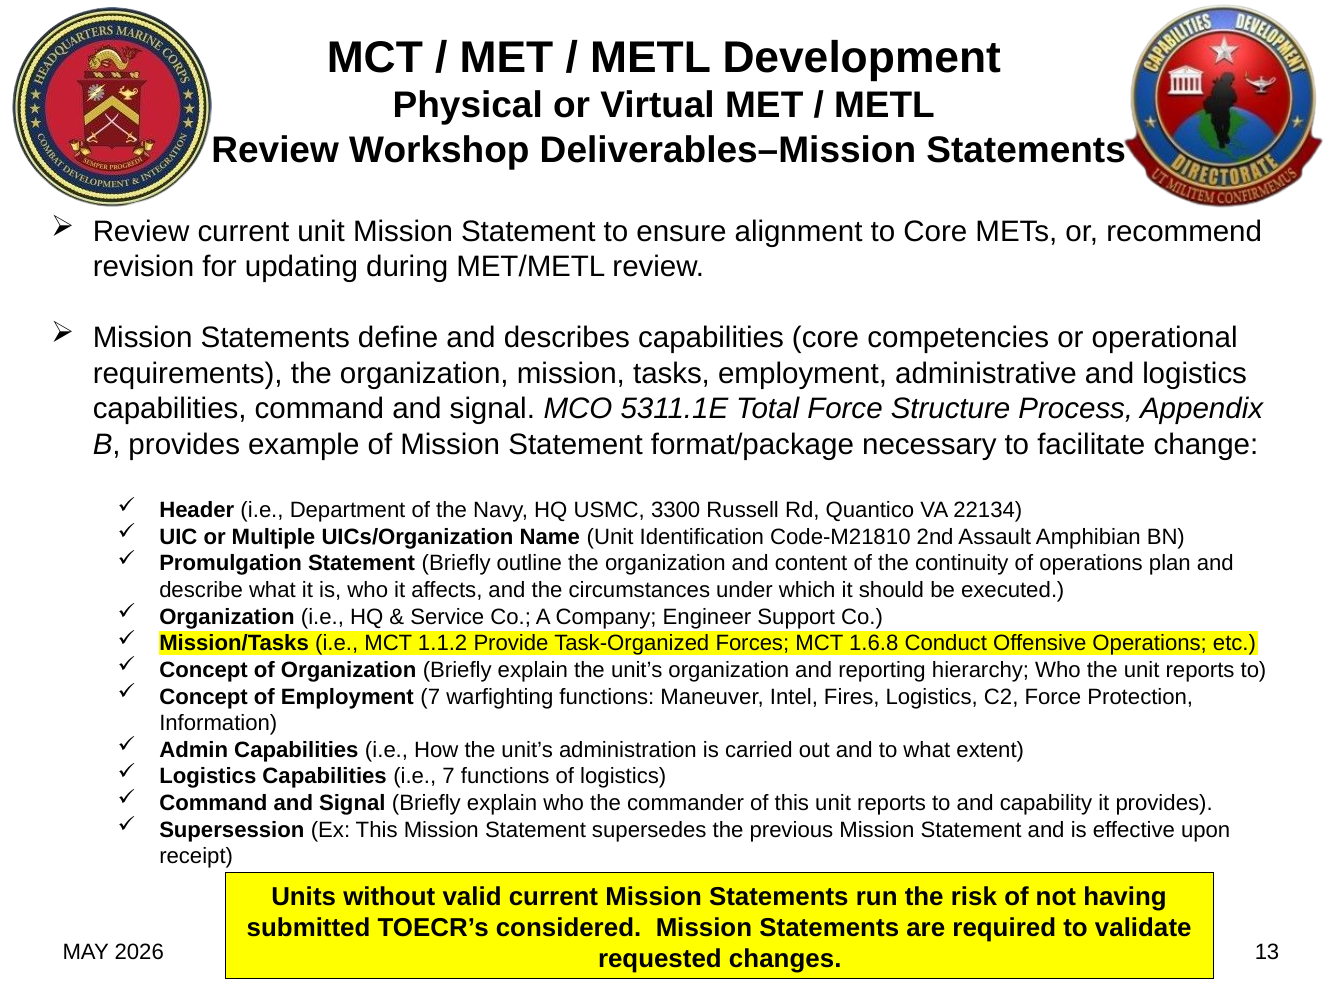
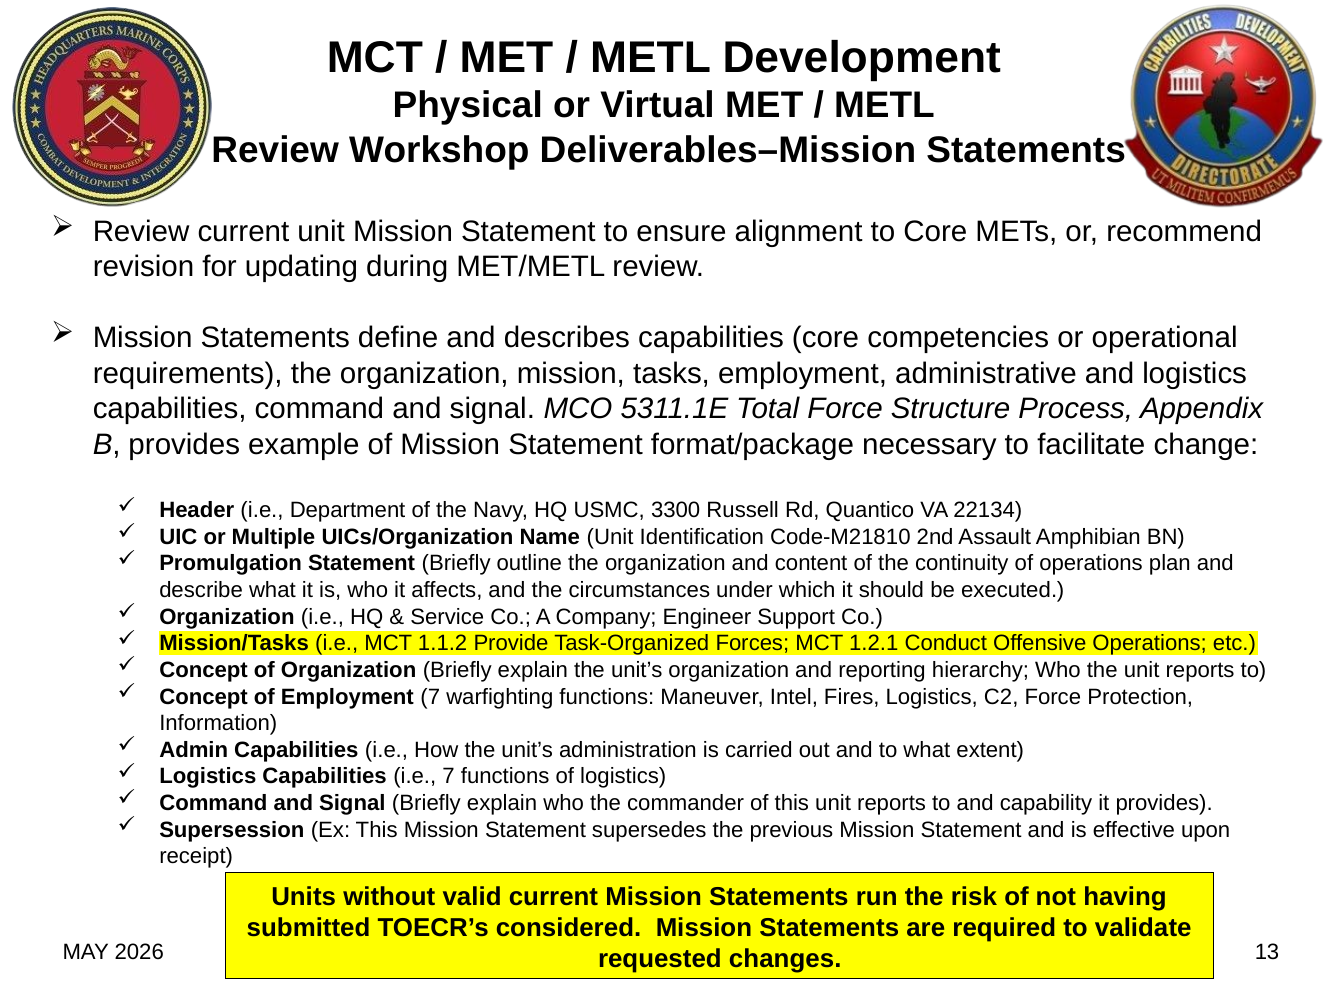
1.6.8: 1.6.8 -> 1.2.1
